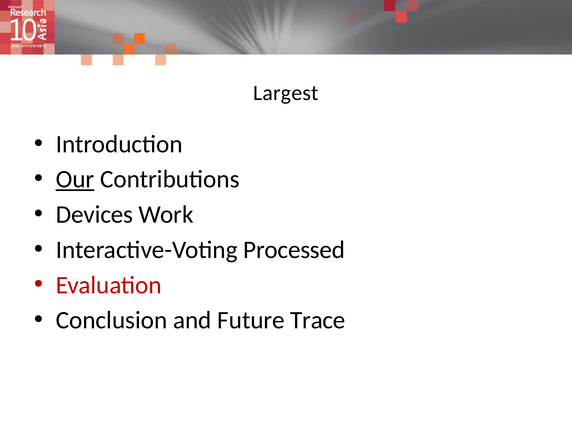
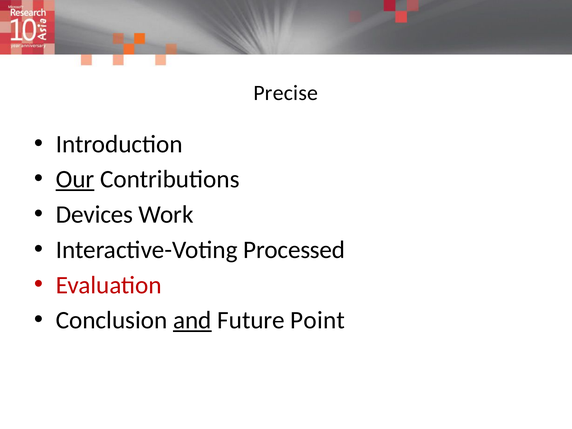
Largest: Largest -> Precise
and underline: none -> present
Trace: Trace -> Point
